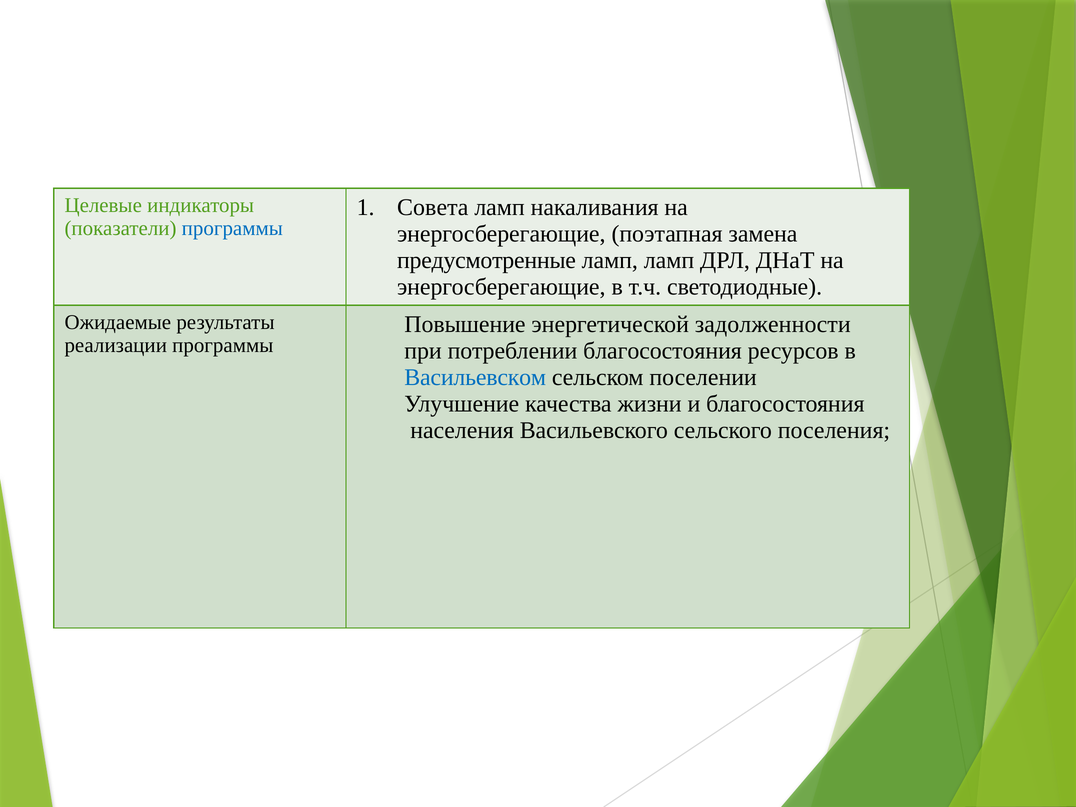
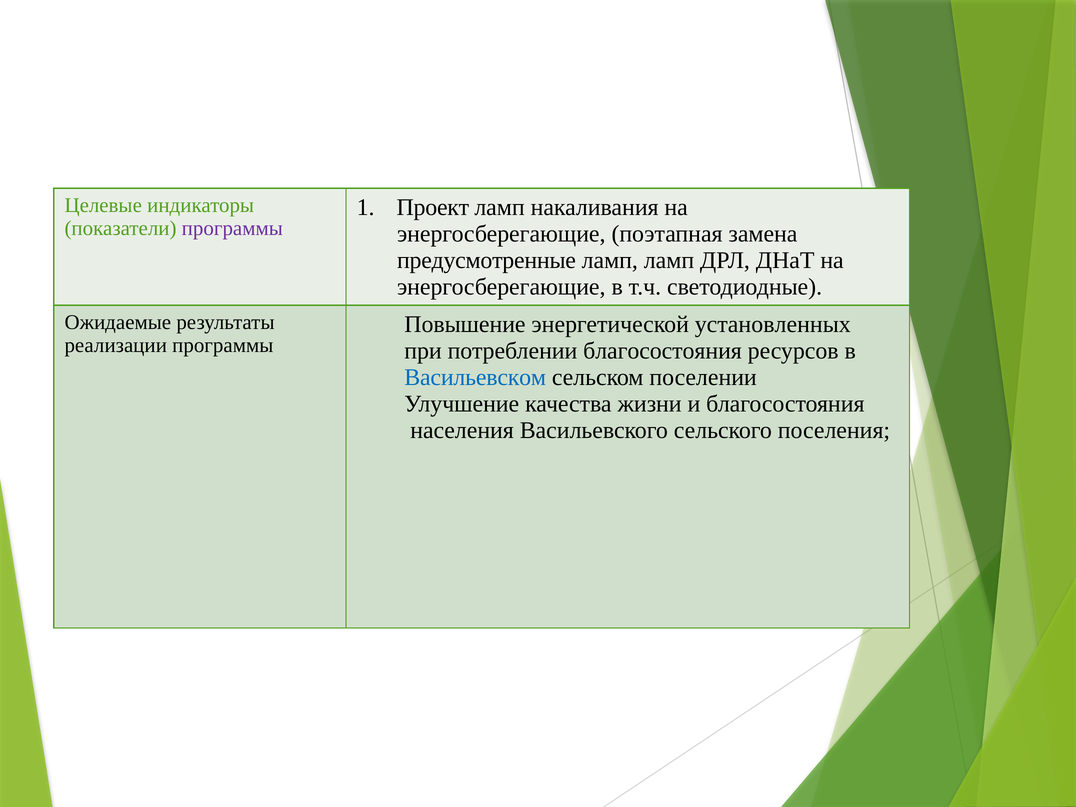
Совета: Совета -> Проект
программы at (232, 229) colour: blue -> purple
задолженности: задолженности -> установленных
